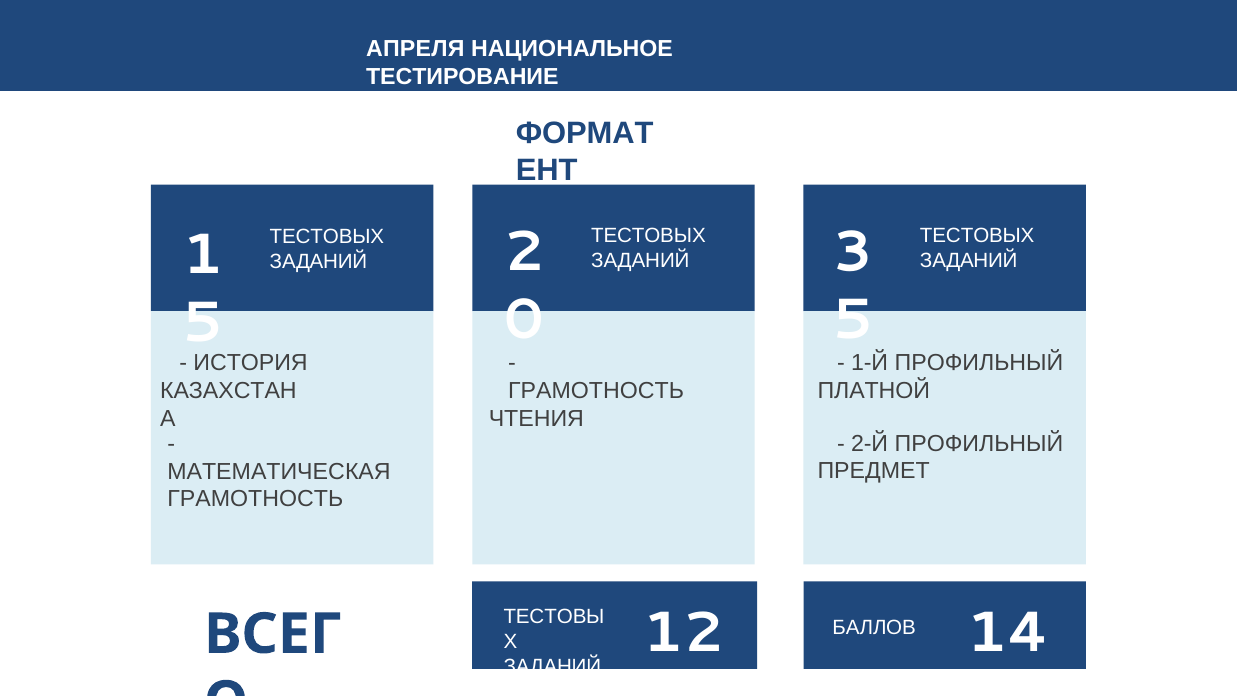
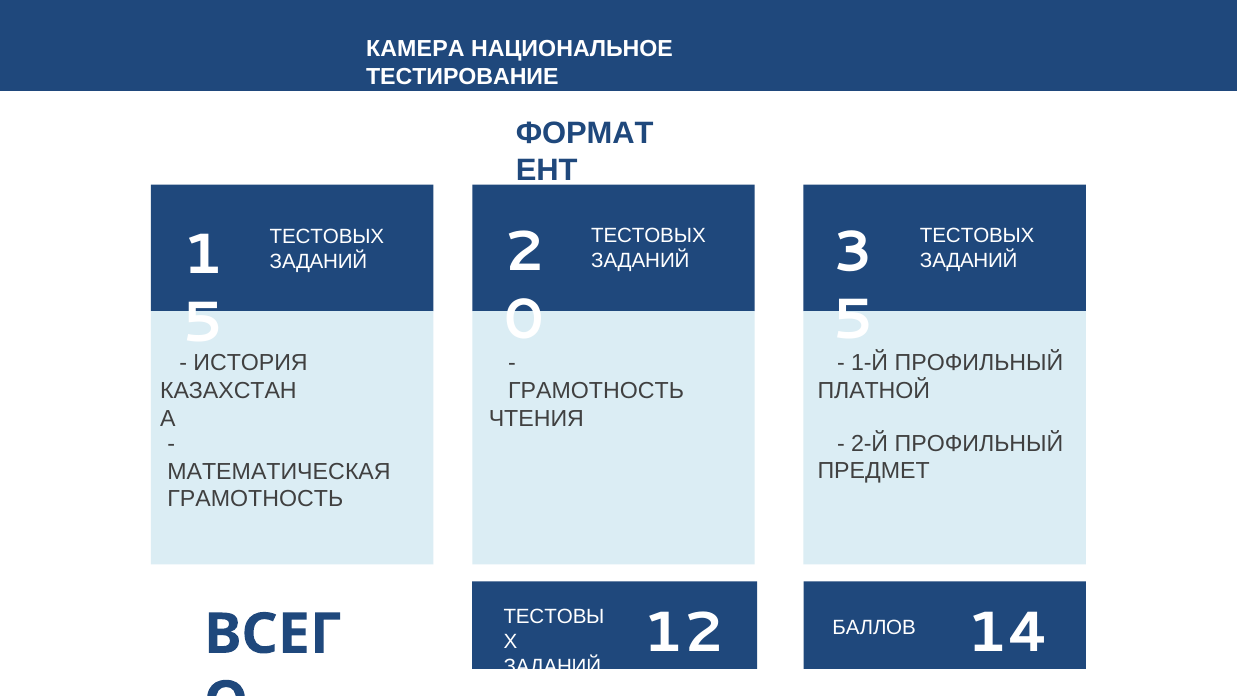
АПРЕЛЯ: АПРЕЛЯ -> КАМЕРА
